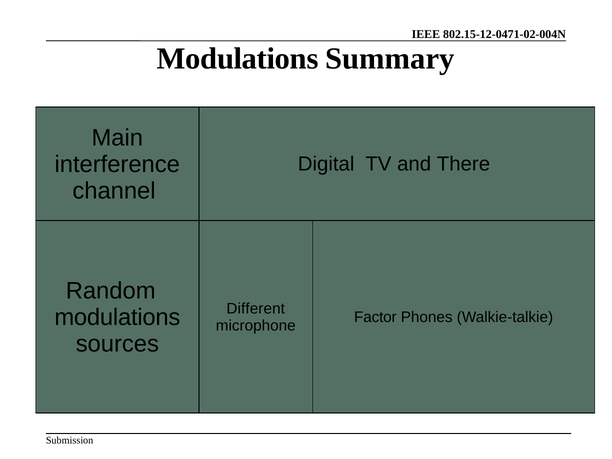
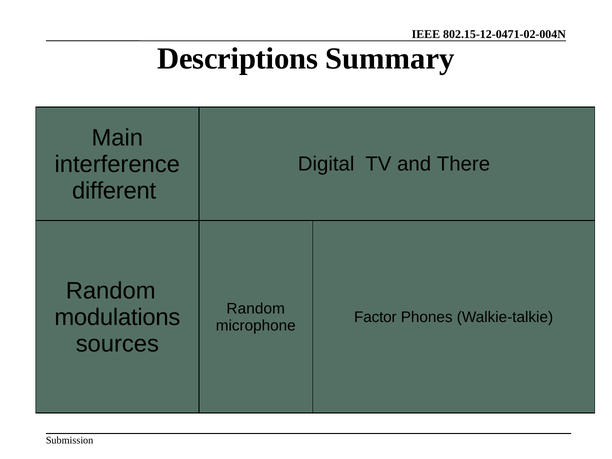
Modulations at (238, 59): Modulations -> Descriptions
channel: channel -> different
Different at (256, 308): Different -> Random
